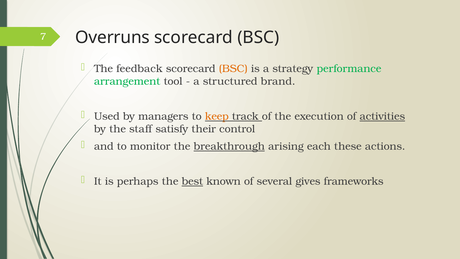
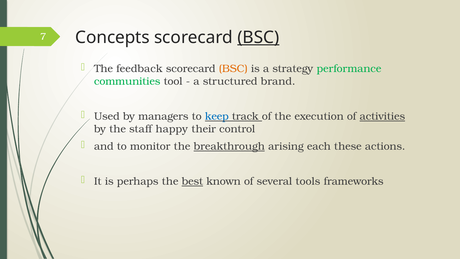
Overruns: Overruns -> Concepts
BSC at (258, 37) underline: none -> present
arrangement: arrangement -> communities
keep colour: orange -> blue
satisfy: satisfy -> happy
gives: gives -> tools
